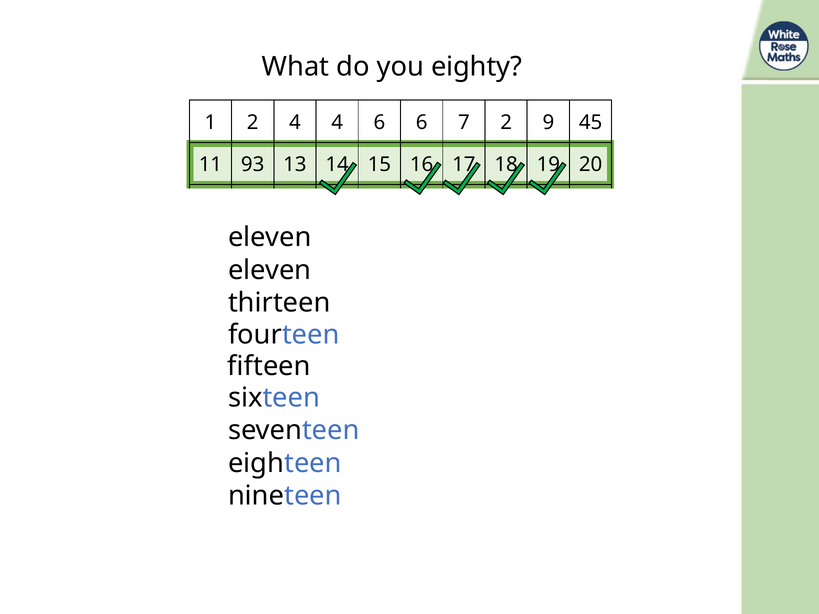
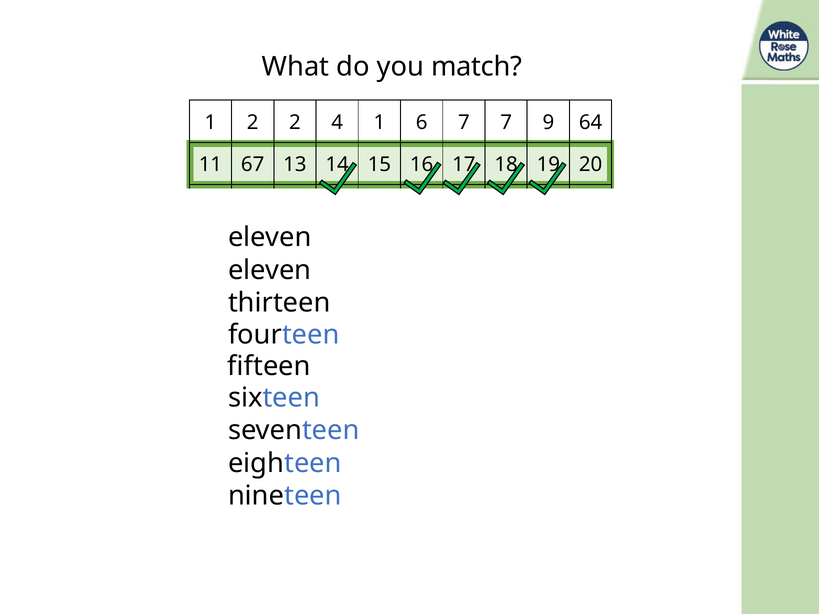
eighty: eighty -> match
2 4: 4 -> 2
4 6: 6 -> 1
7 2: 2 -> 7
9 45: 45 -> 64
11 93: 93 -> 67
